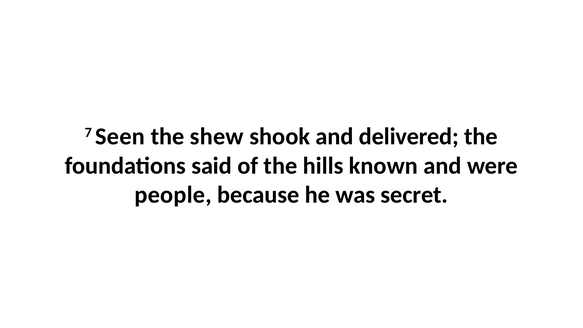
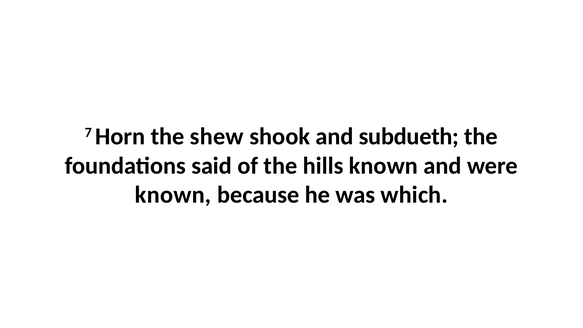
Seen: Seen -> Horn
delivered: delivered -> subdueth
people at (173, 195): people -> known
secret: secret -> which
